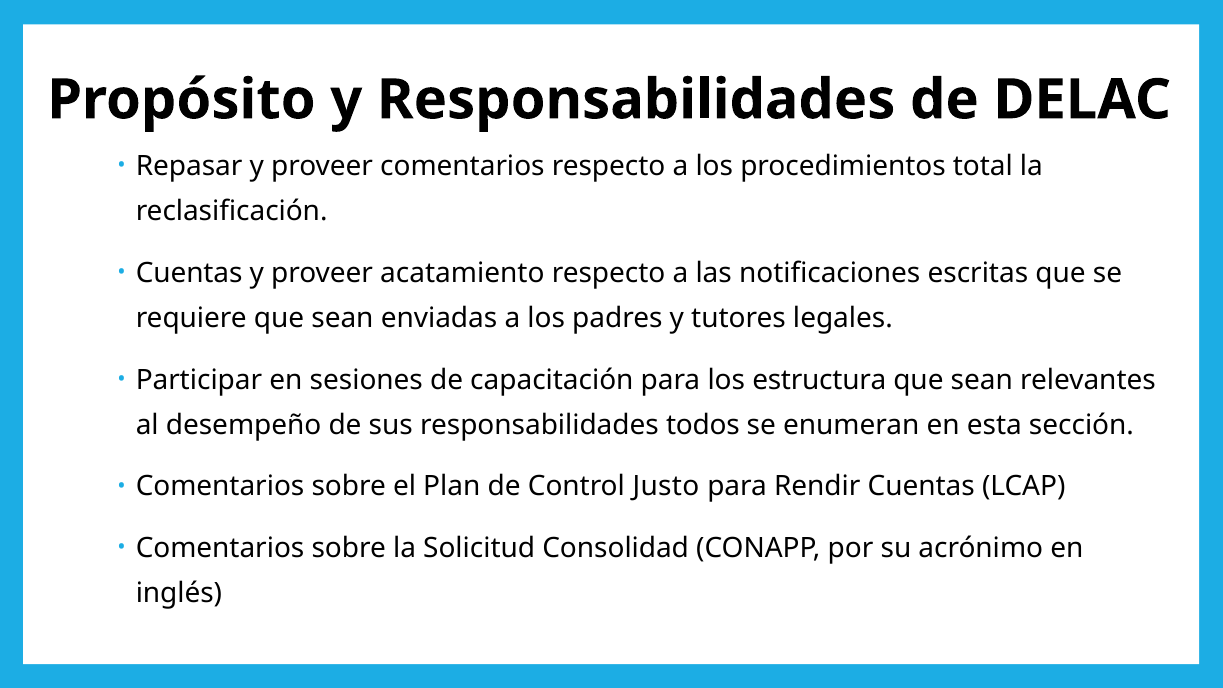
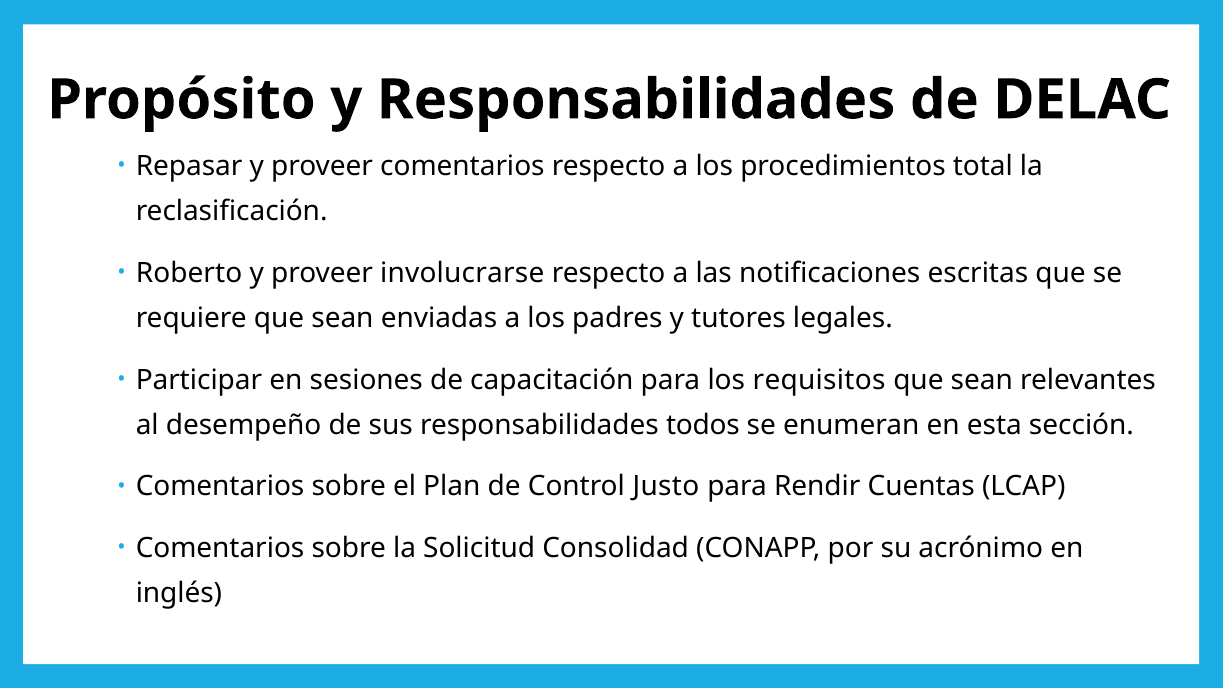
Cuentas at (189, 273): Cuentas -> Roberto
acatamiento: acatamiento -> involucrarse
estructura: estructura -> requisitos
